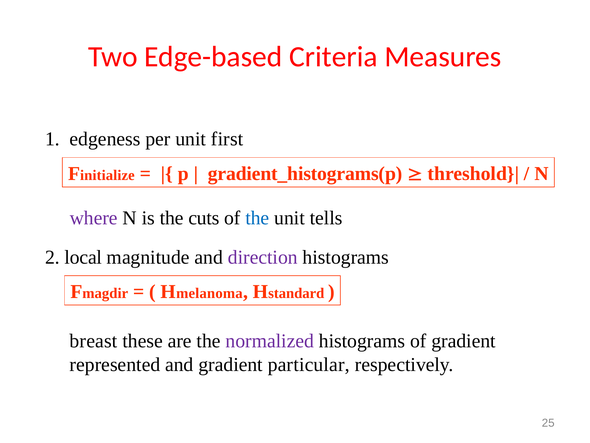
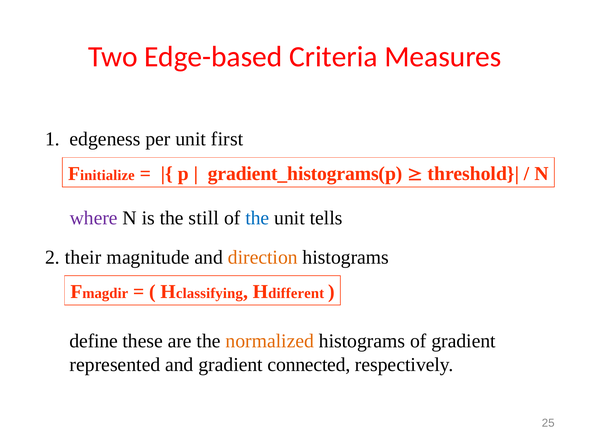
cuts: cuts -> still
local: local -> their
direction colour: purple -> orange
melanoma: melanoma -> classifying
standard: standard -> different
breast: breast -> define
normalized colour: purple -> orange
particular: particular -> connected
